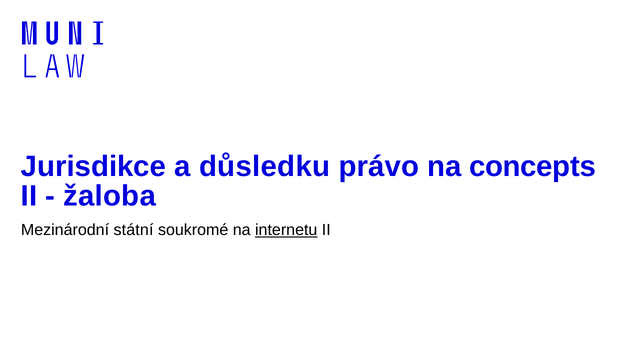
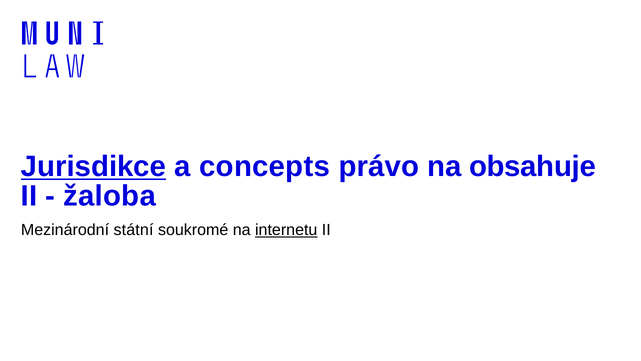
Jurisdikce underline: none -> present
důsledku: důsledku -> concepts
concepts: concepts -> obsahuje
